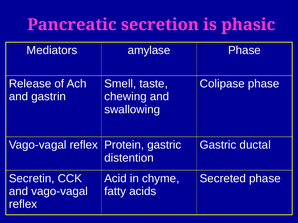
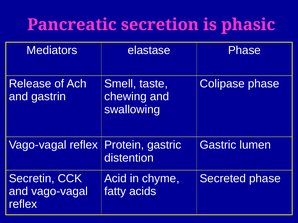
amylase: amylase -> elastase
ductal: ductal -> lumen
